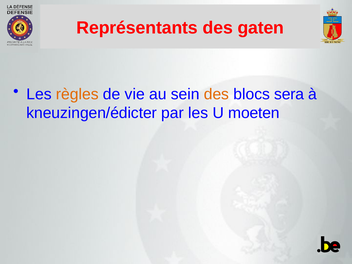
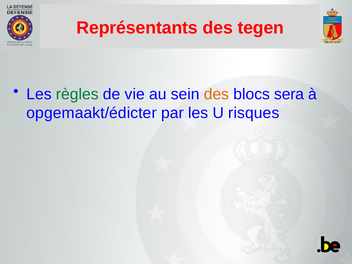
gaten: gaten -> tegen
règles colour: orange -> green
kneuzingen/édicter: kneuzingen/édicter -> opgemaakt/édicter
moeten: moeten -> risques
